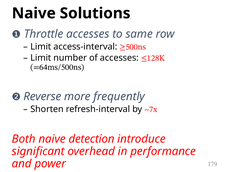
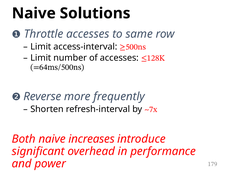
detection: detection -> increases
